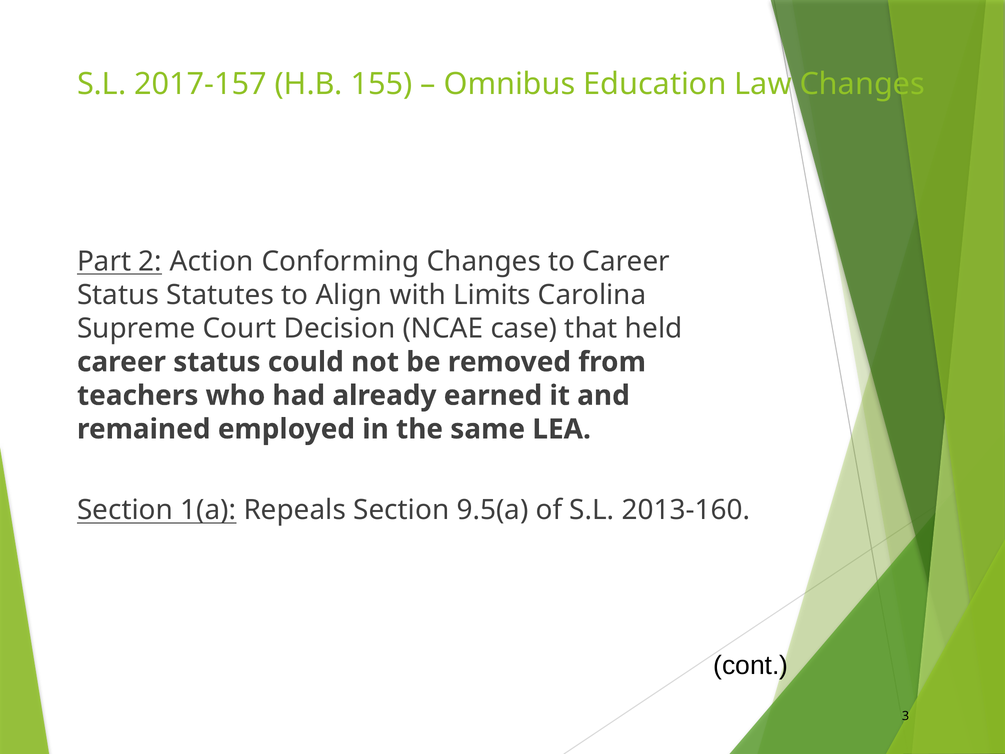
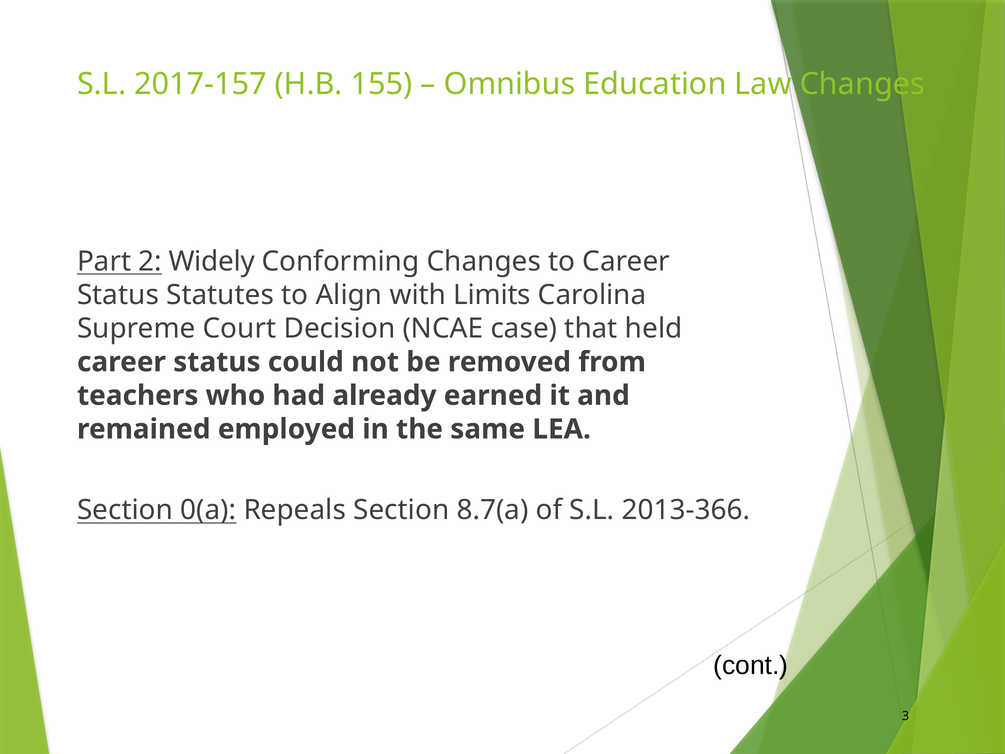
Action: Action -> Widely
1(a: 1(a -> 0(a
9.5(a: 9.5(a -> 8.7(a
2013-160: 2013-160 -> 2013-366
